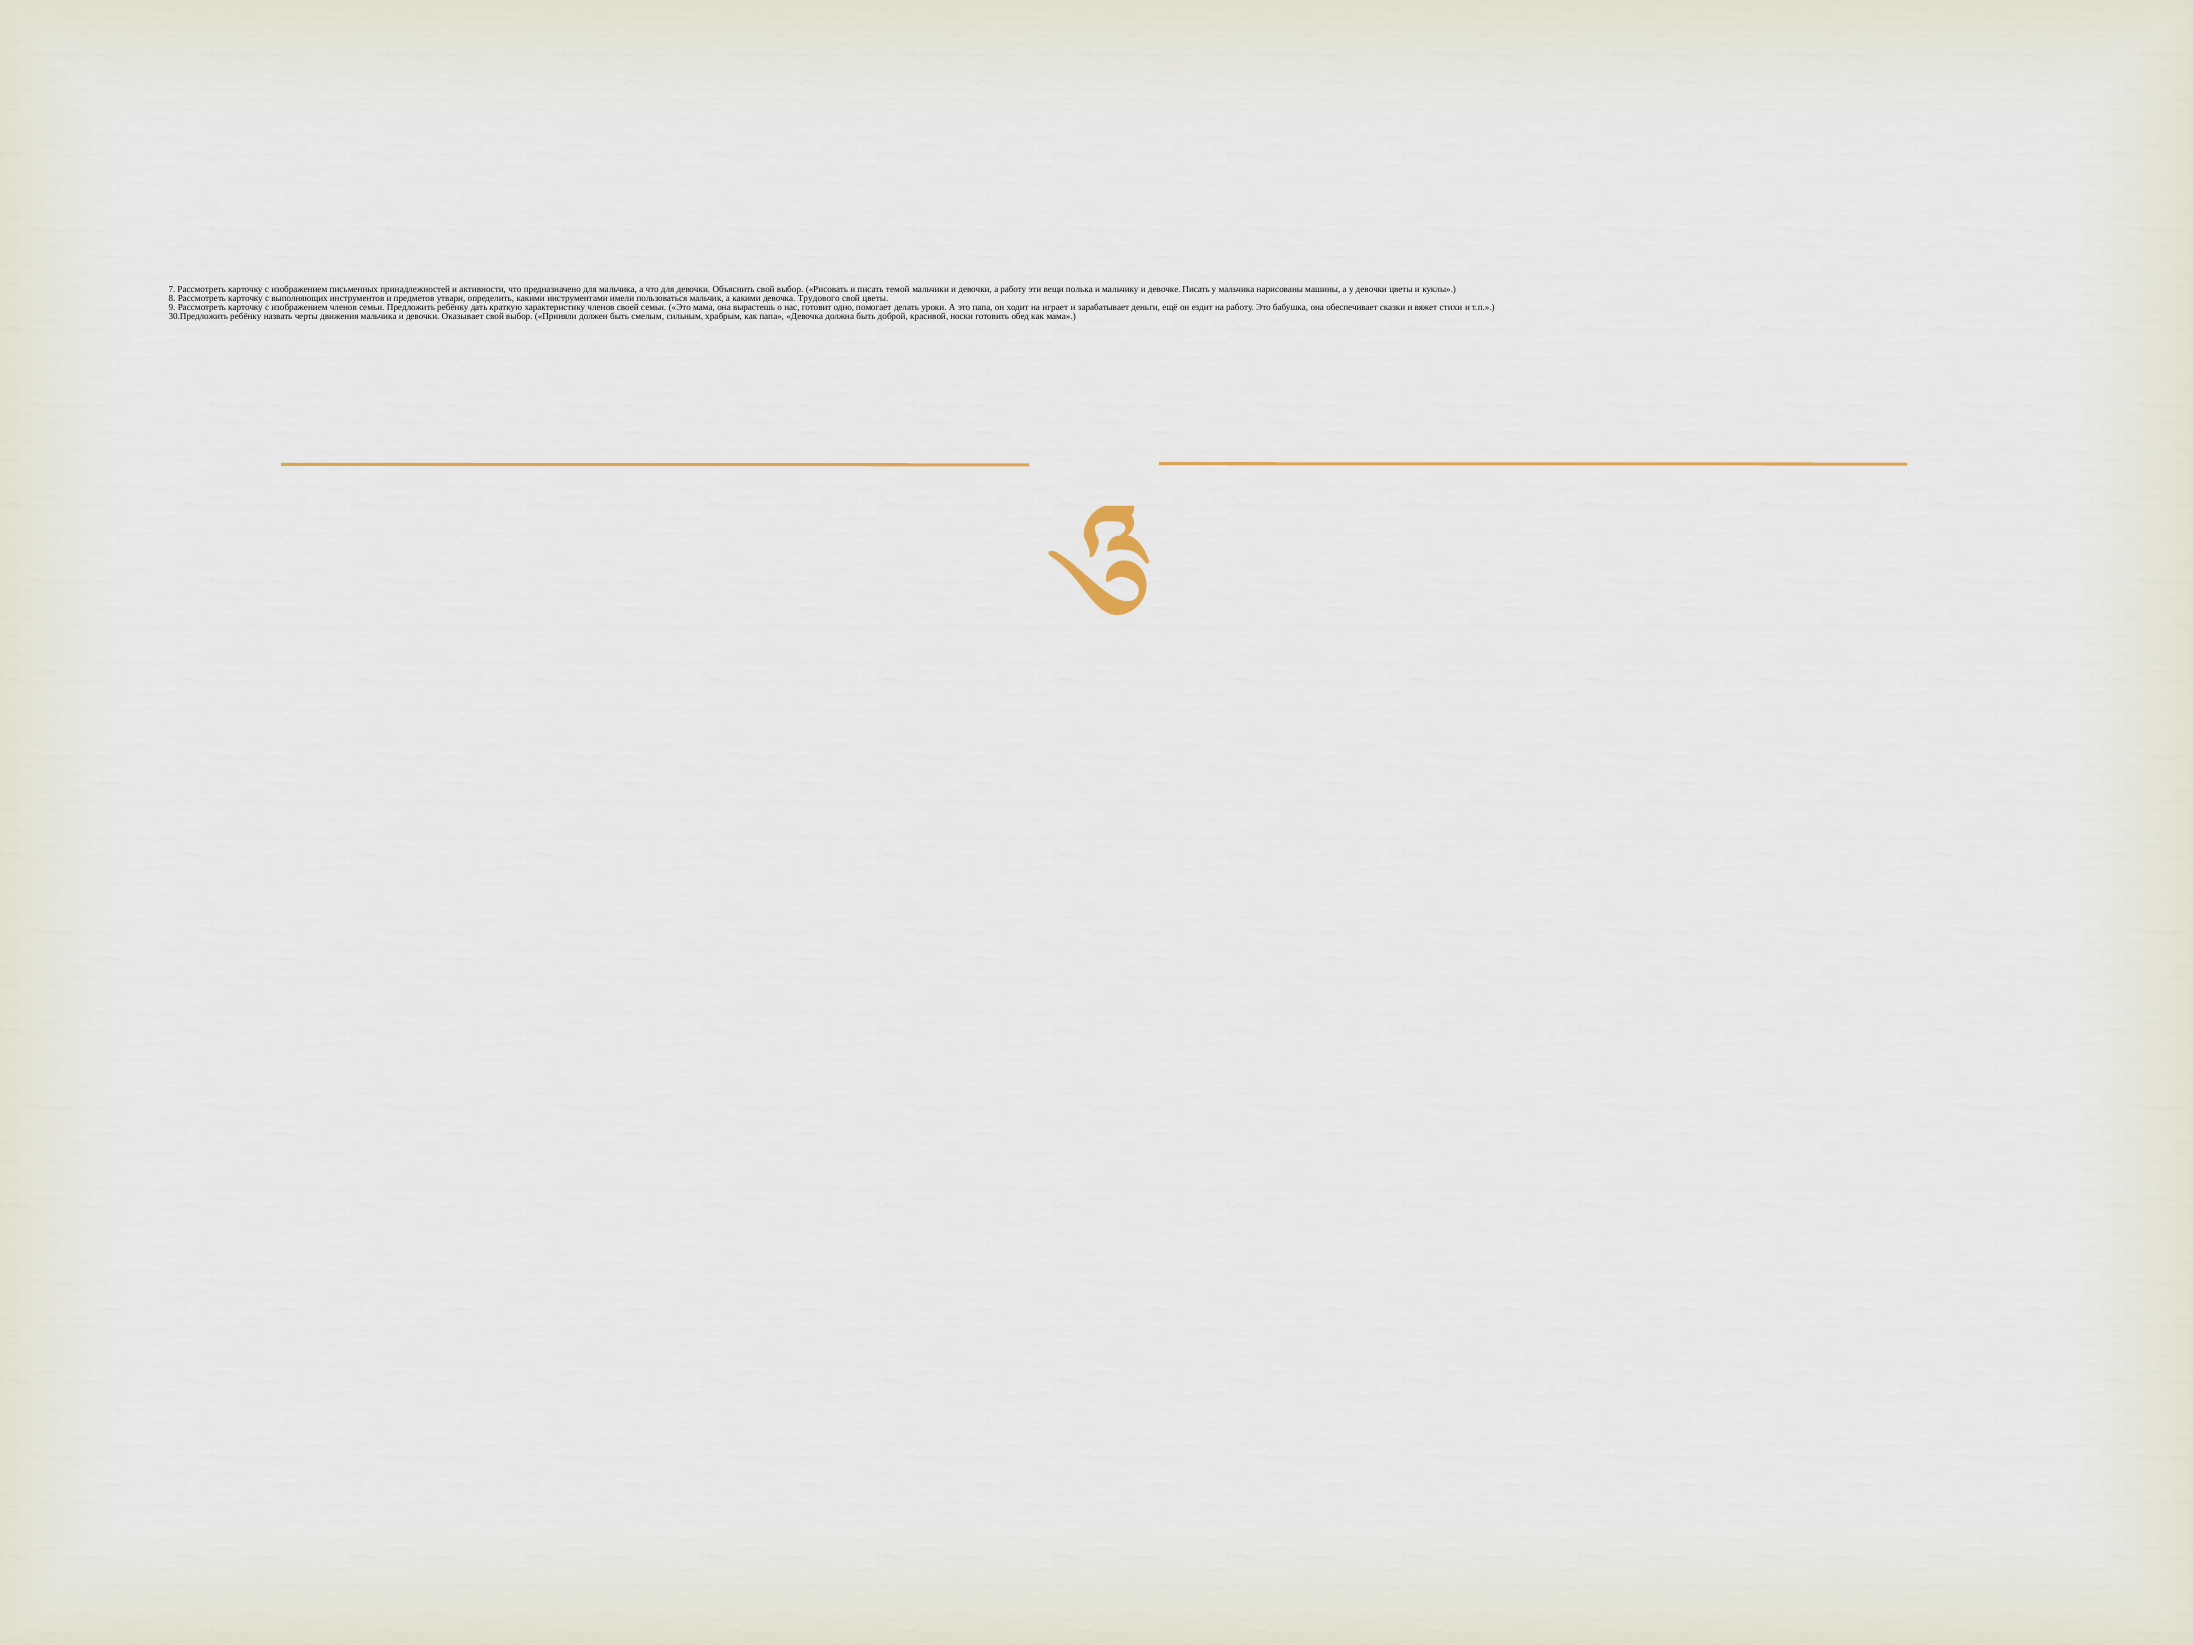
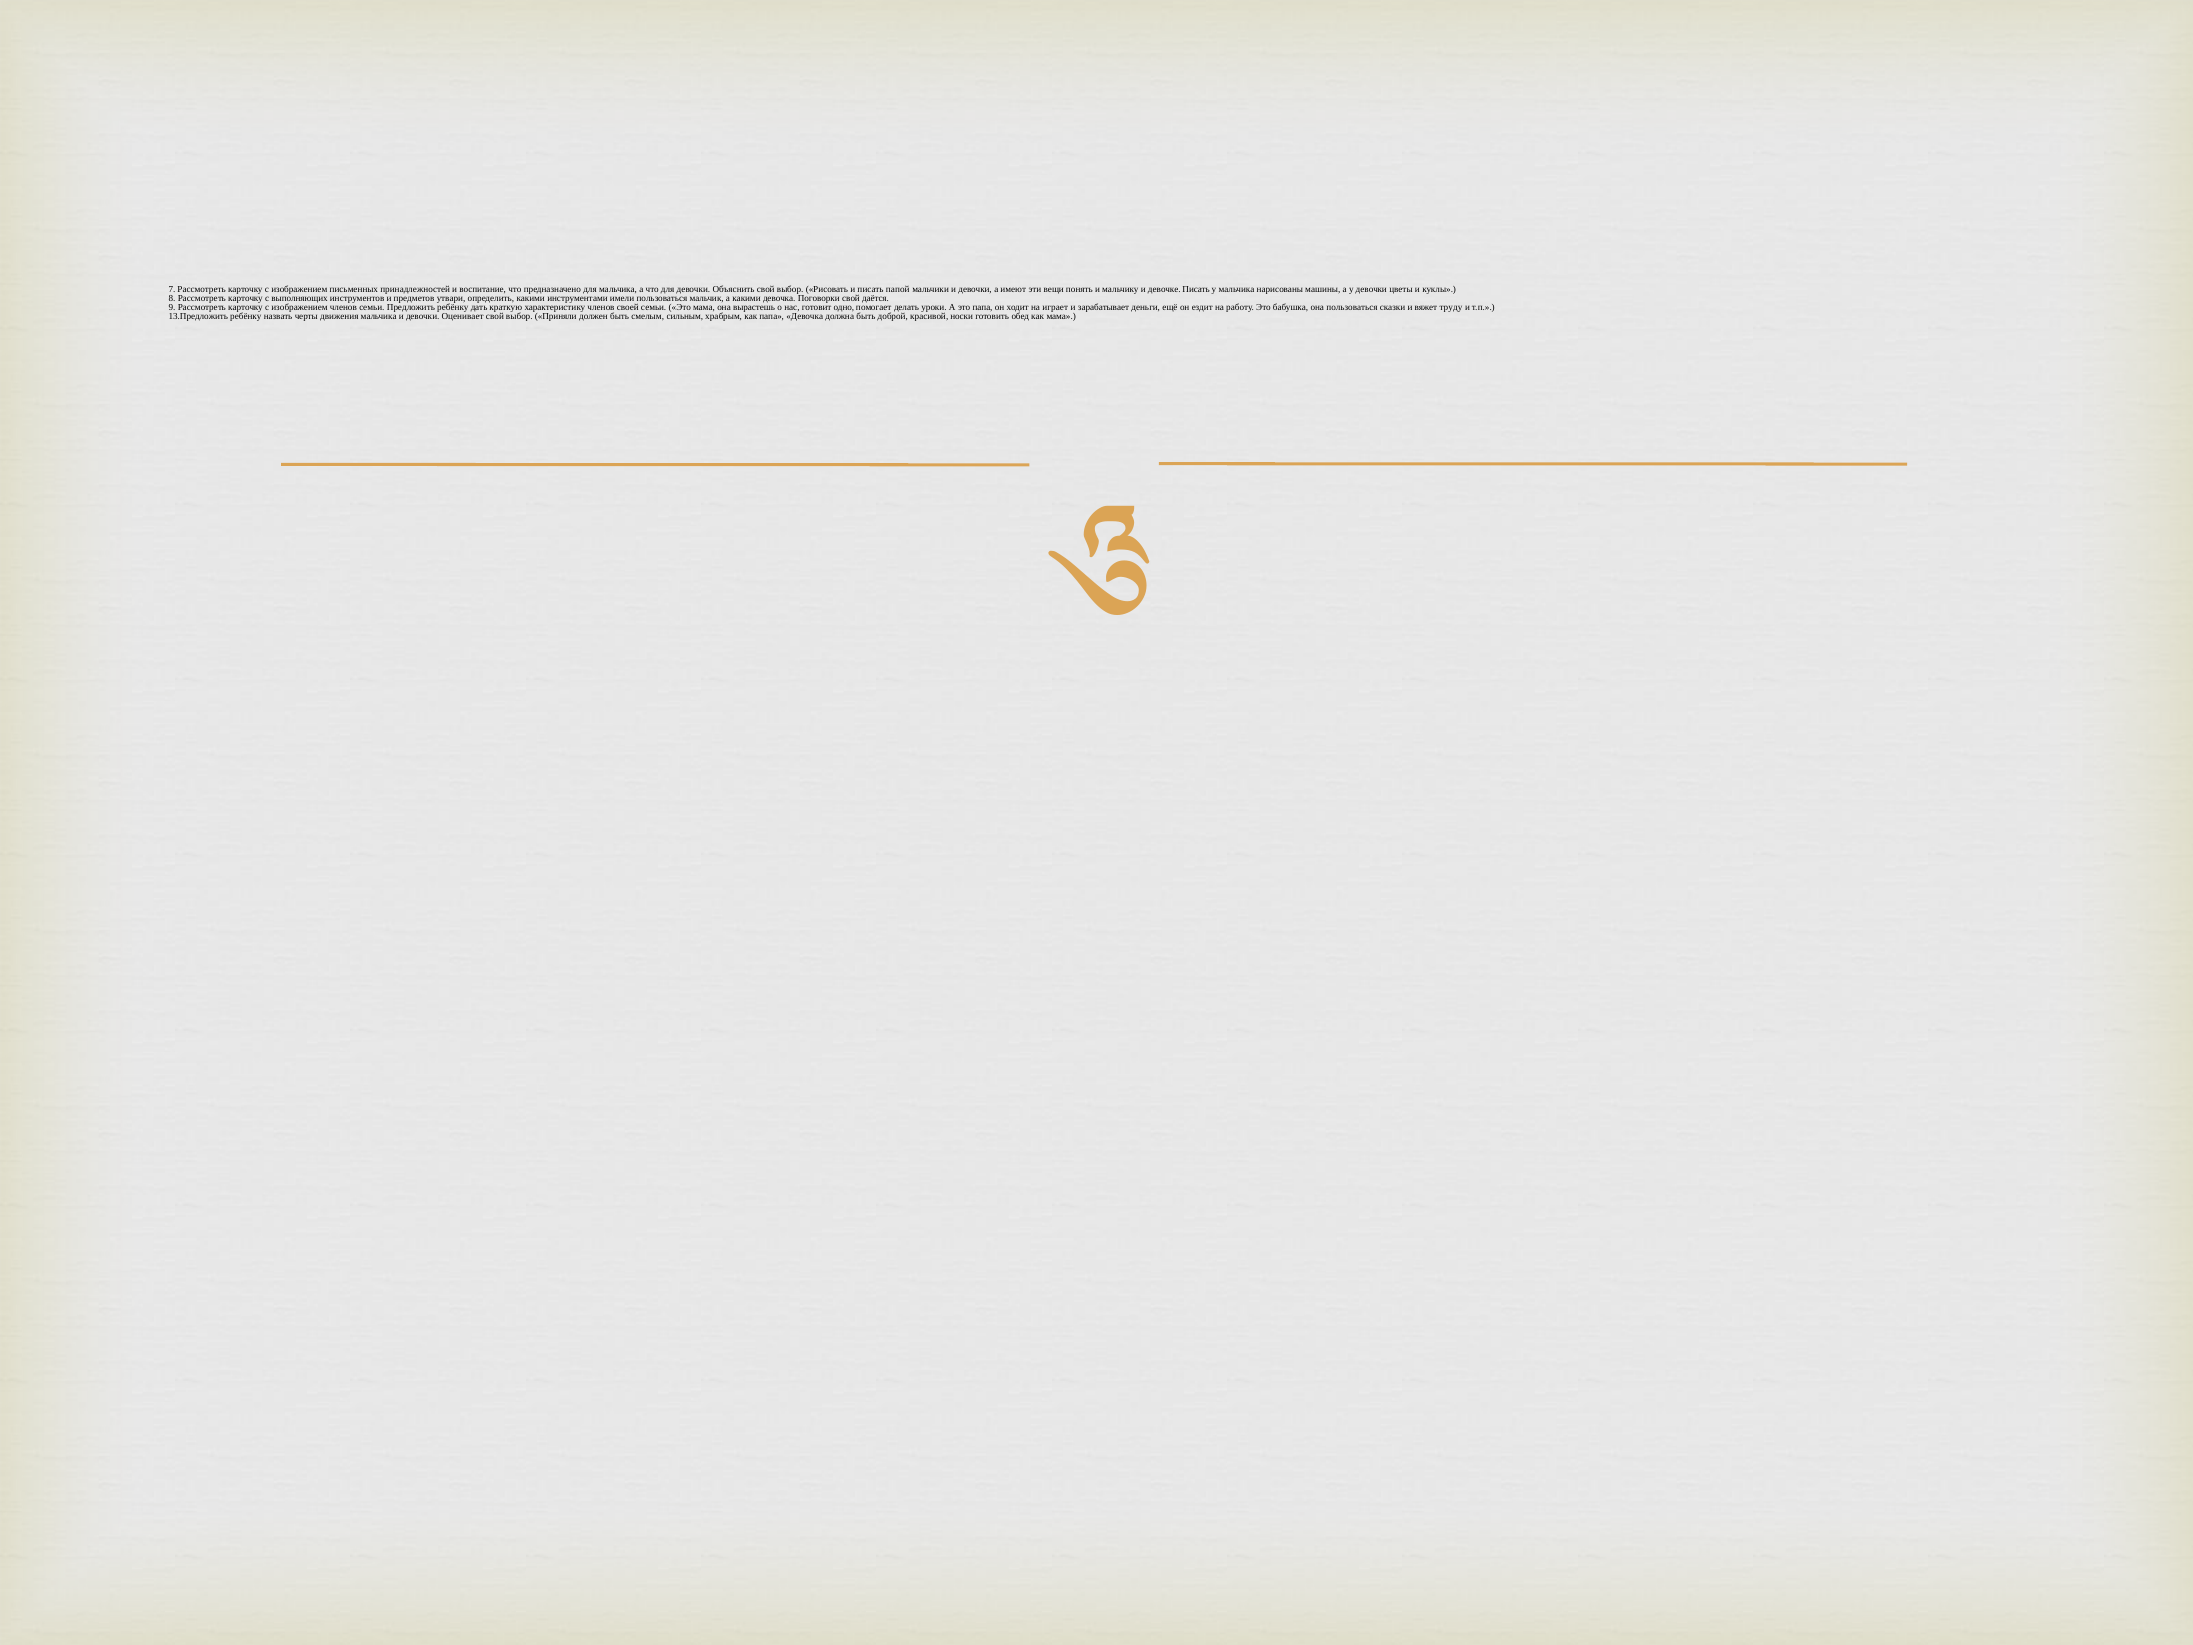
активности: активности -> воспитание
темой: темой -> папой
а работу: работу -> имеют
полька: полька -> понять
Трудового: Трудового -> Поговорки
свой цветы: цветы -> даётся
она обеспечивает: обеспечивает -> пользоваться
стихи: стихи -> труду
30.Предложить: 30.Предложить -> 13.Предложить
Оказывает: Оказывает -> Оценивает
